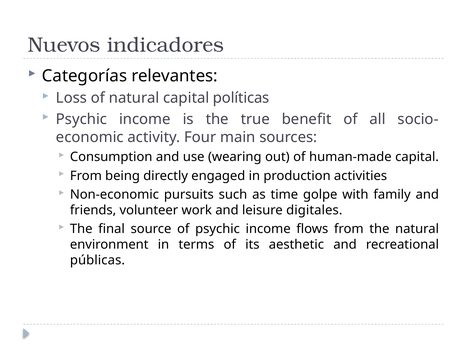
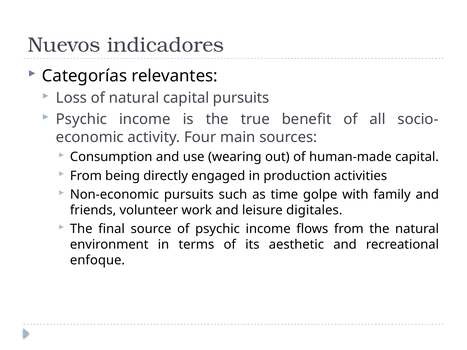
capital políticas: políticas -> pursuits
públicas: públicas -> enfoque
